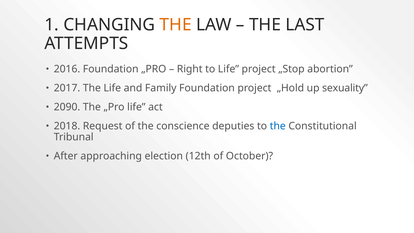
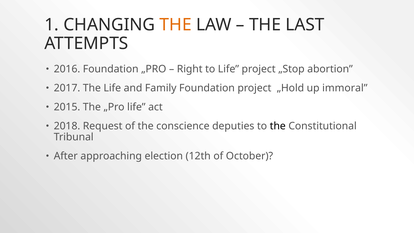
sexuality: sexuality -> immoral
2090: 2090 -> 2015
the at (278, 126) colour: blue -> black
